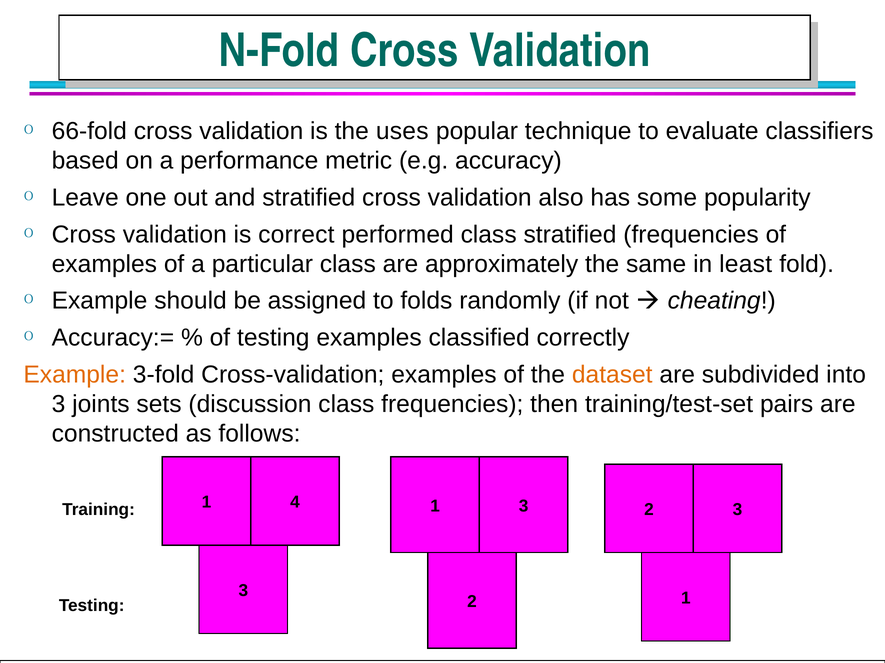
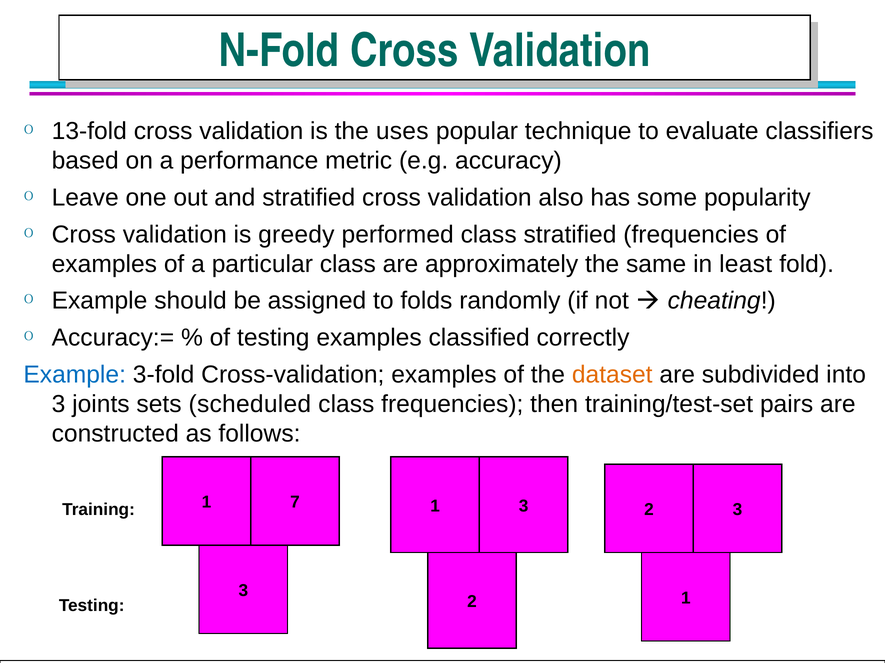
66-fold: 66-fold -> 13-fold
correct: correct -> greedy
Example at (75, 375) colour: orange -> blue
discussion: discussion -> scheduled
4: 4 -> 7
